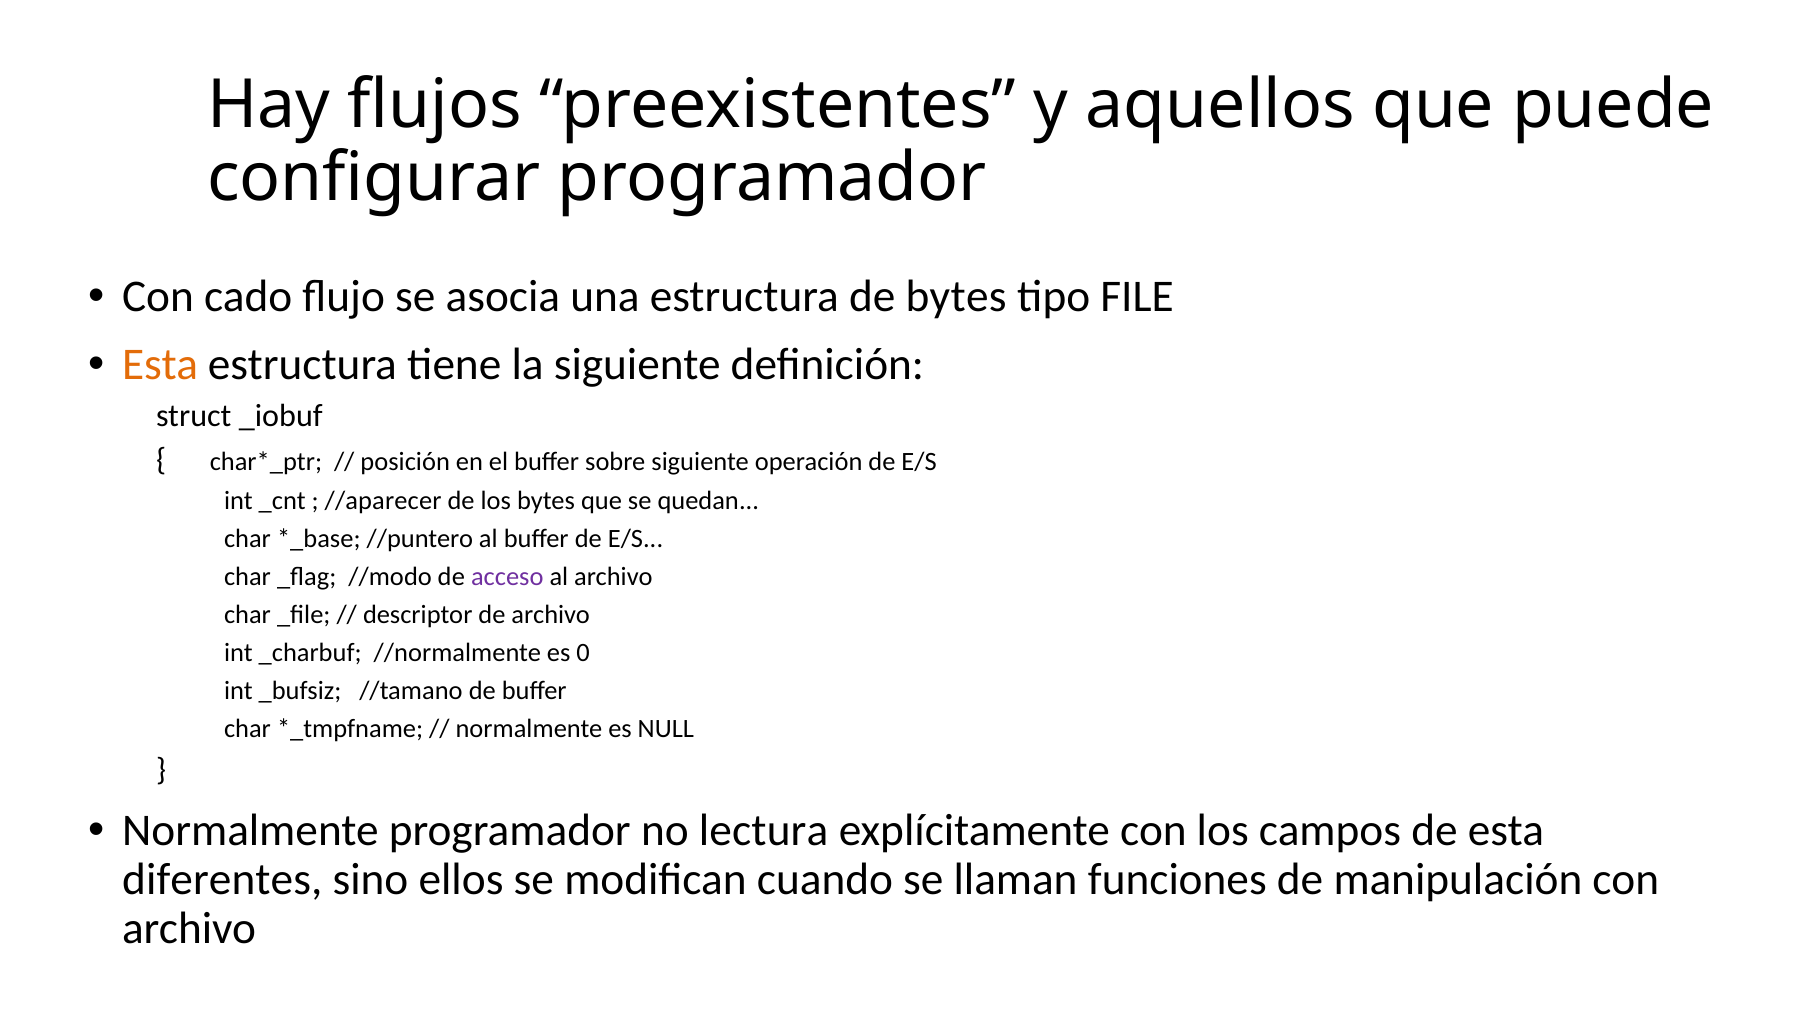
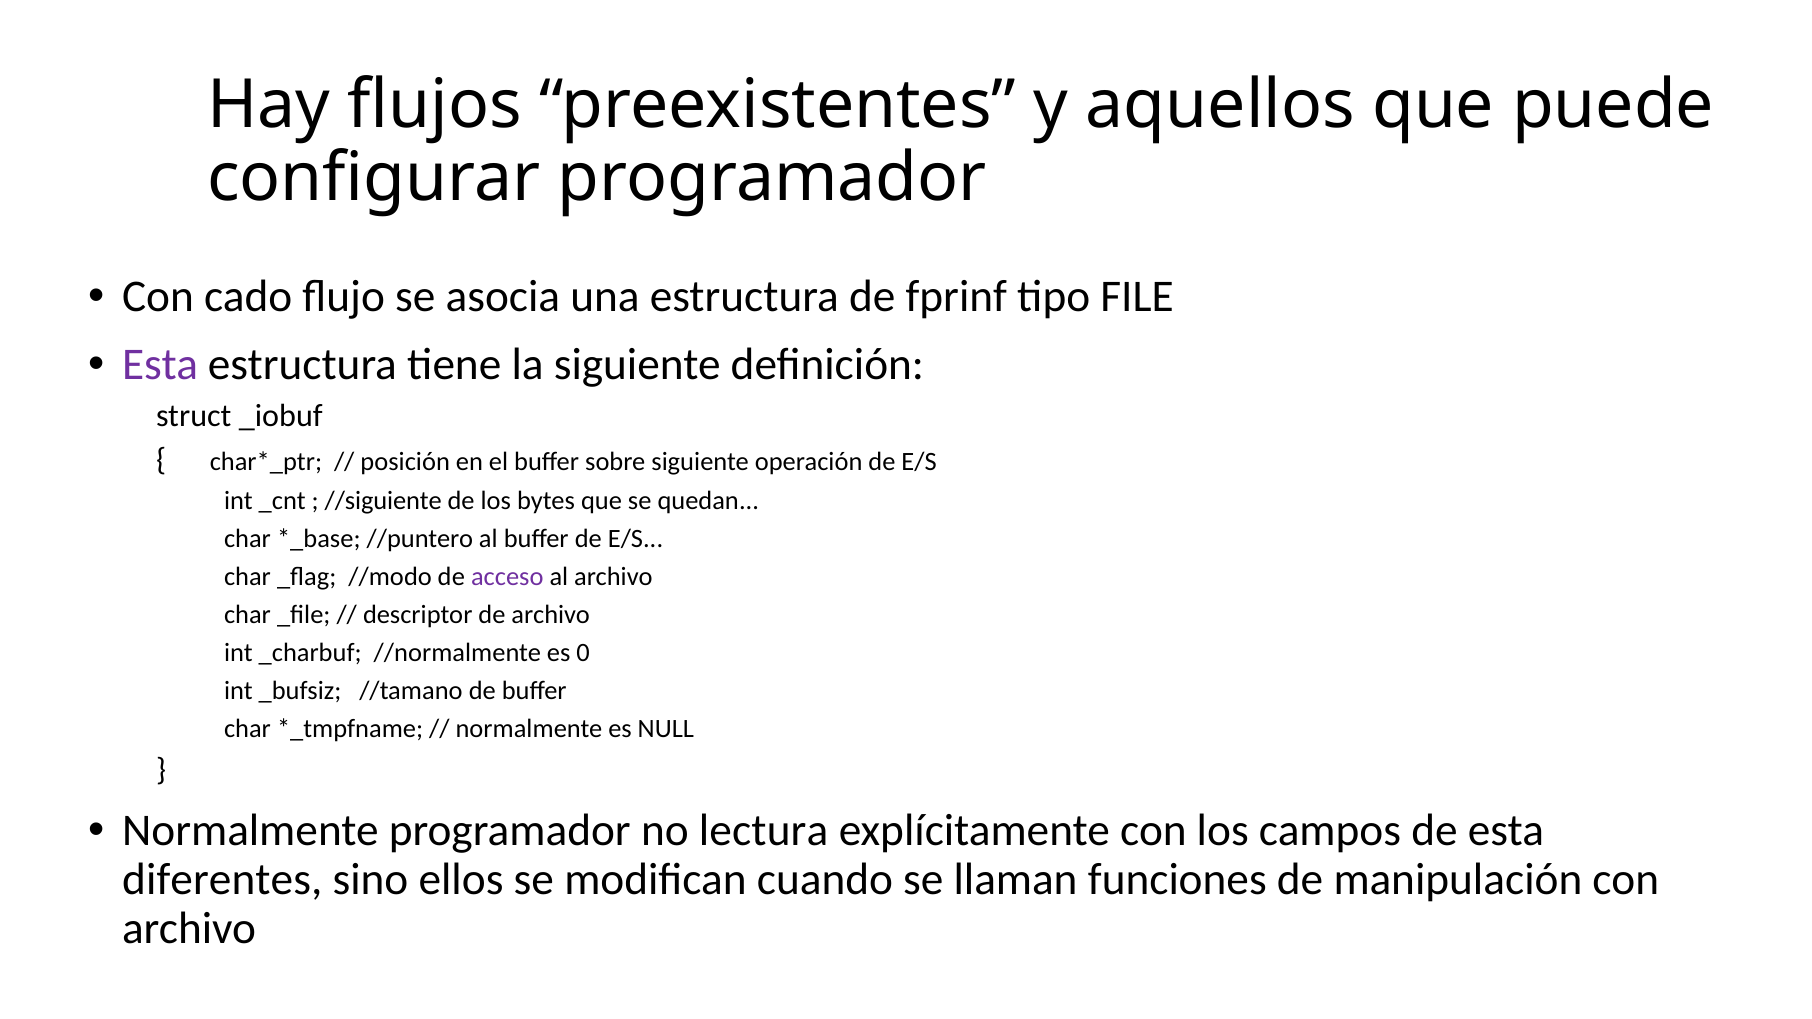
de bytes: bytes -> fprinf
Esta at (160, 365) colour: orange -> purple
//aparecer: //aparecer -> //siguiente
